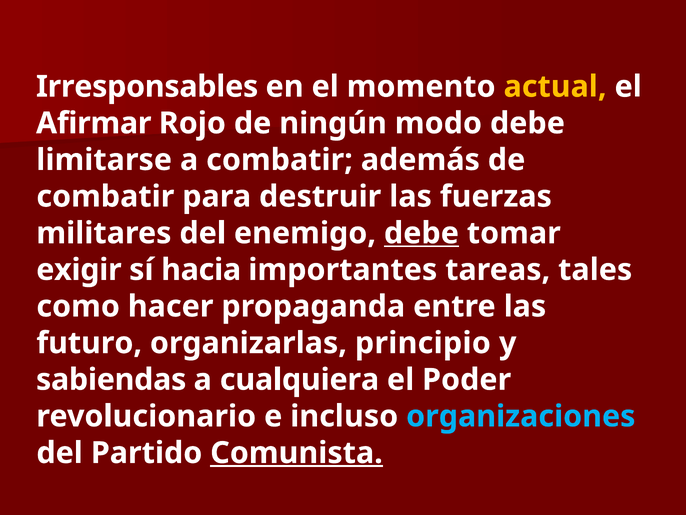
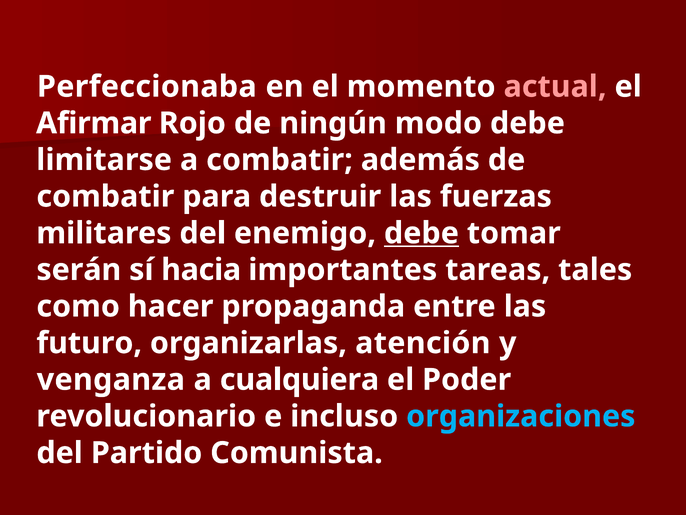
Irresponsables: Irresponsables -> Perfeccionaba
actual colour: yellow -> pink
exigir: exigir -> serán
principio: principio -> atención
sabiendas: sabiendas -> venganza
Comunista underline: present -> none
